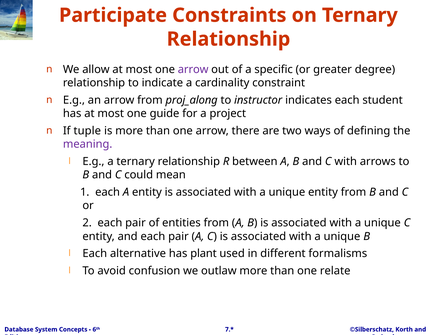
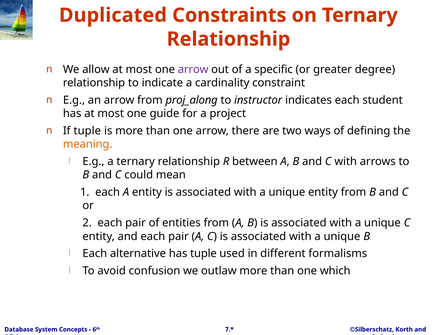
Participate: Participate -> Duplicated
meaning colour: purple -> orange
has plant: plant -> tuple
relate: relate -> which
